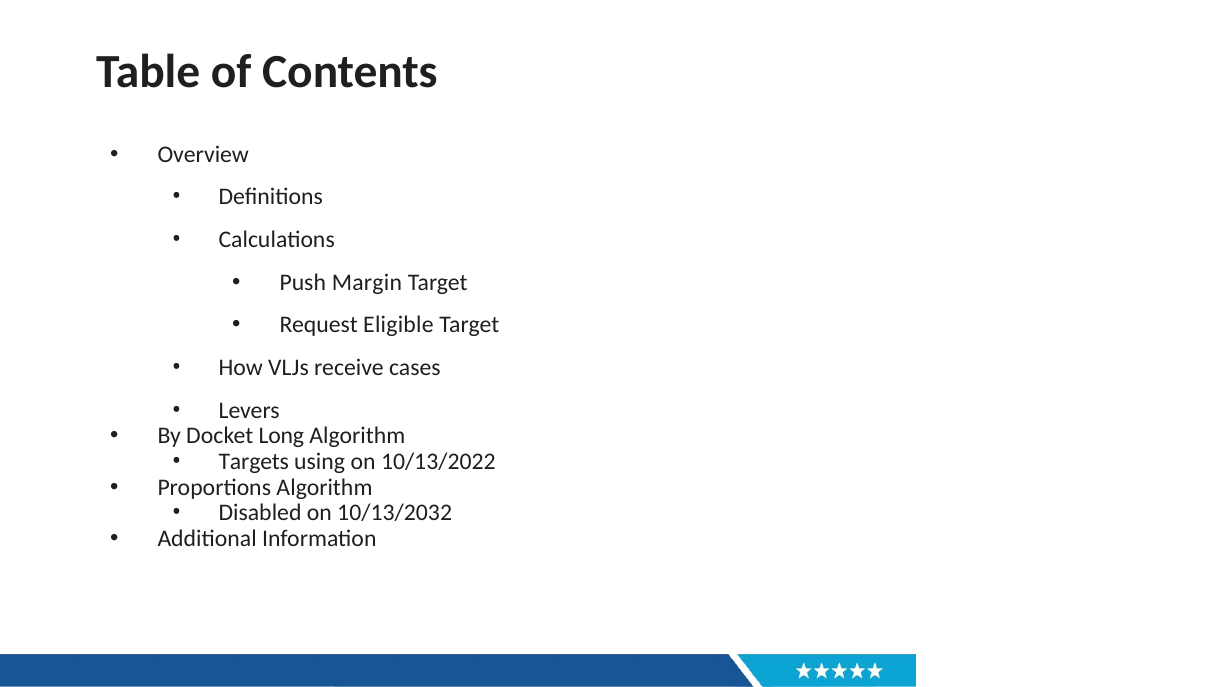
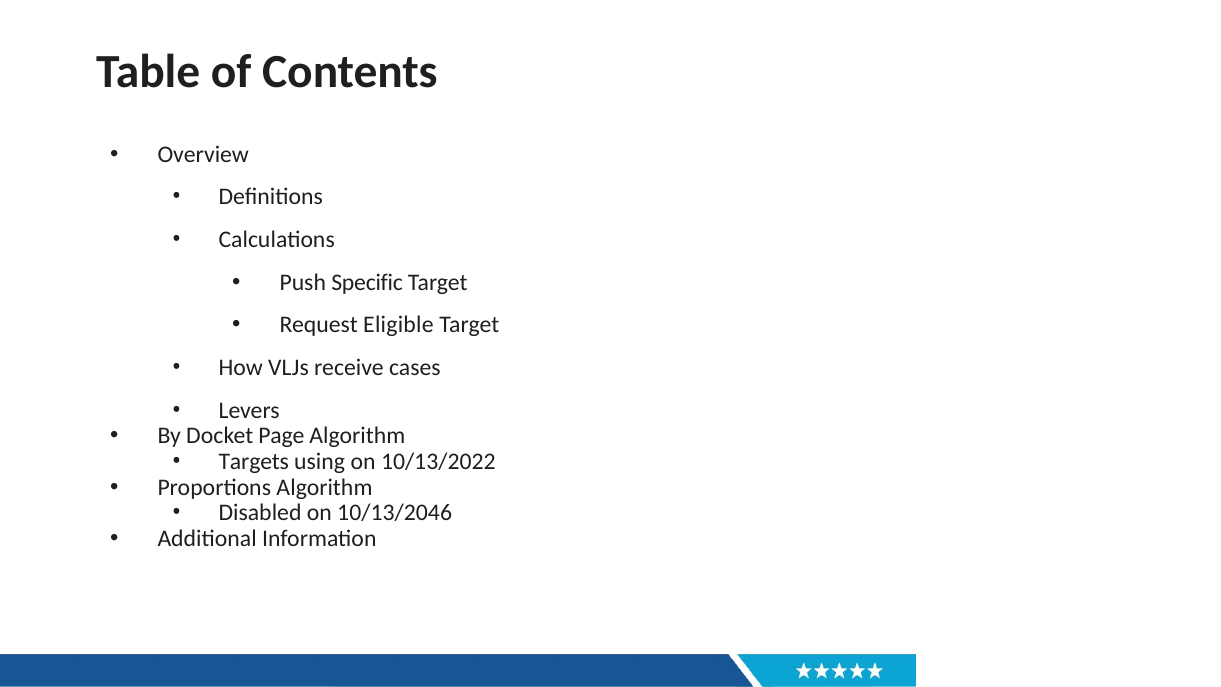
Margin: Margin -> Specific
Long: Long -> Page
10/13/2032: 10/13/2032 -> 10/13/2046
